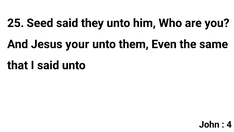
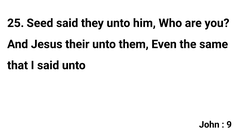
your: your -> their
4: 4 -> 9
